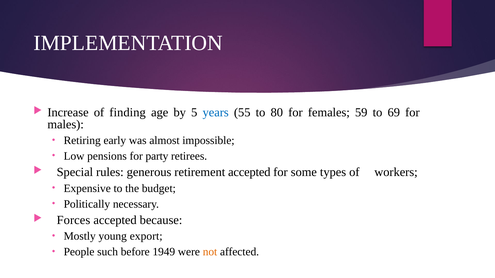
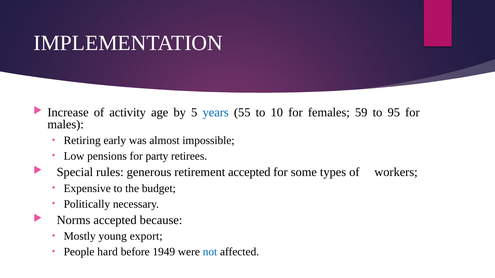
finding: finding -> activity
80: 80 -> 10
69: 69 -> 95
Forces: Forces -> Norms
such: such -> hard
not colour: orange -> blue
